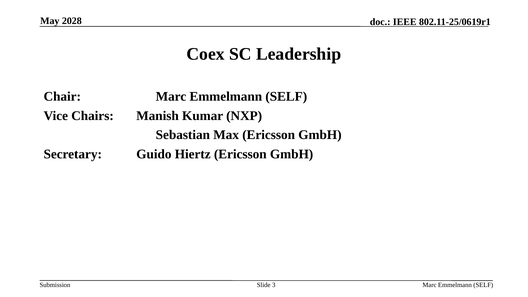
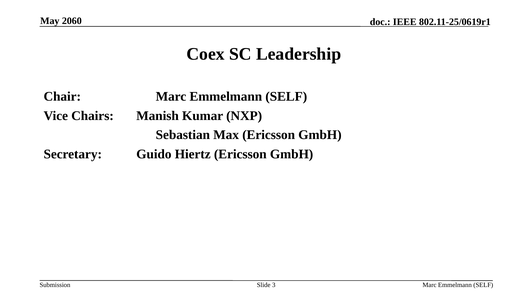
2028: 2028 -> 2060
